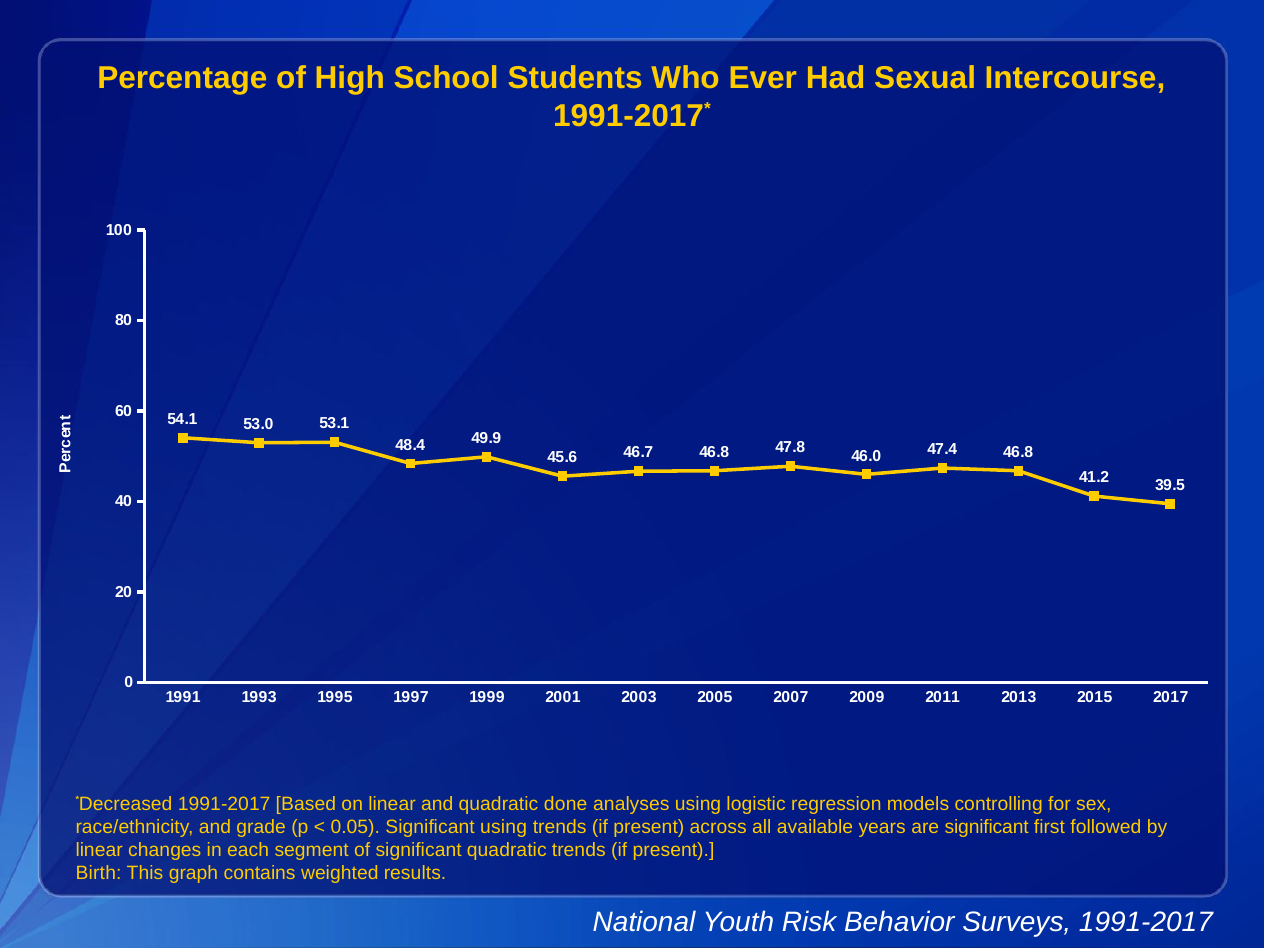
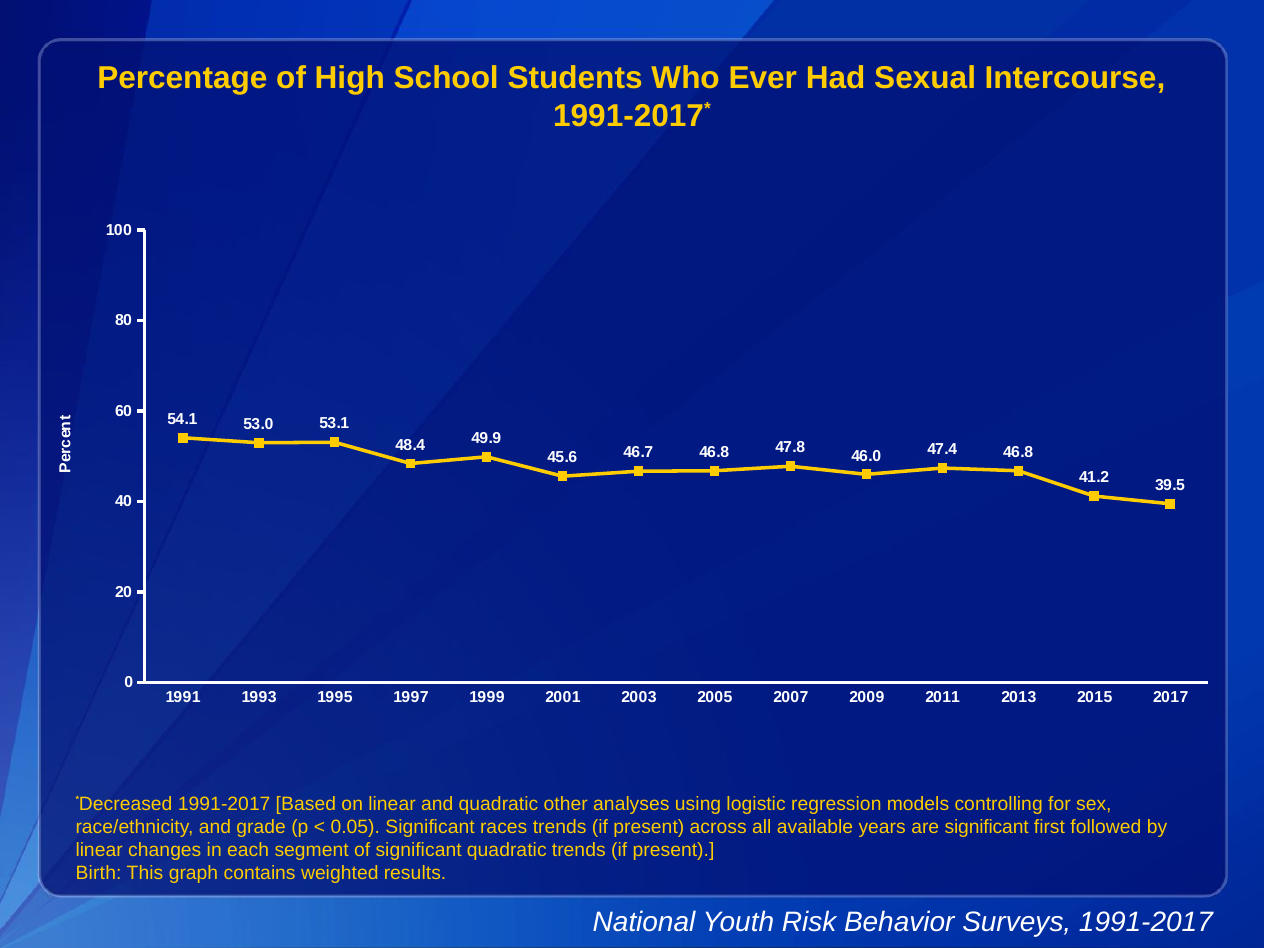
done: done -> other
Significant using: using -> races
